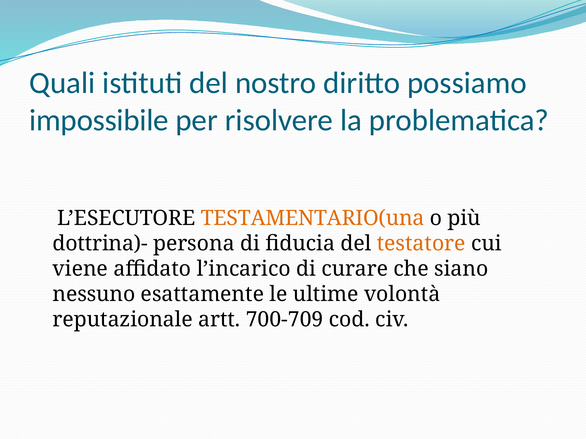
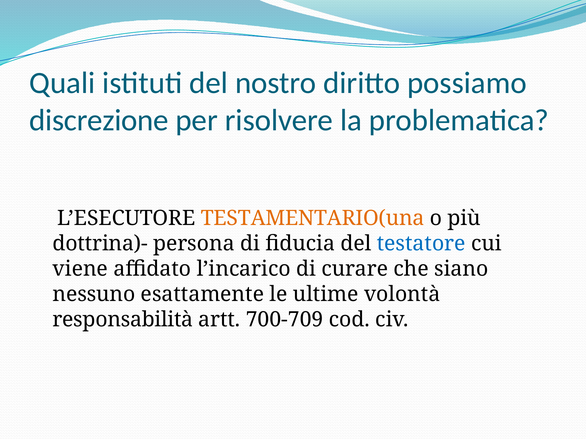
impossibile: impossibile -> discrezione
testatore colour: orange -> blue
reputazionale: reputazionale -> responsabilità
